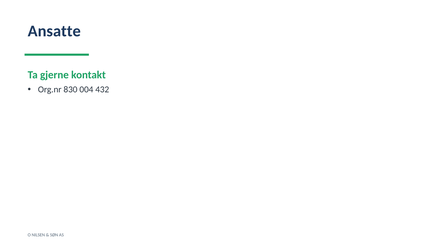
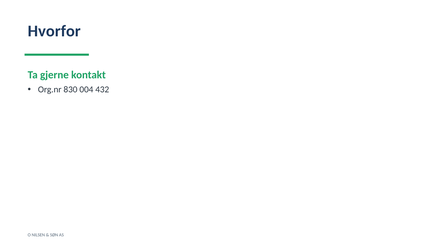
Ansatte: Ansatte -> Hvorfor
